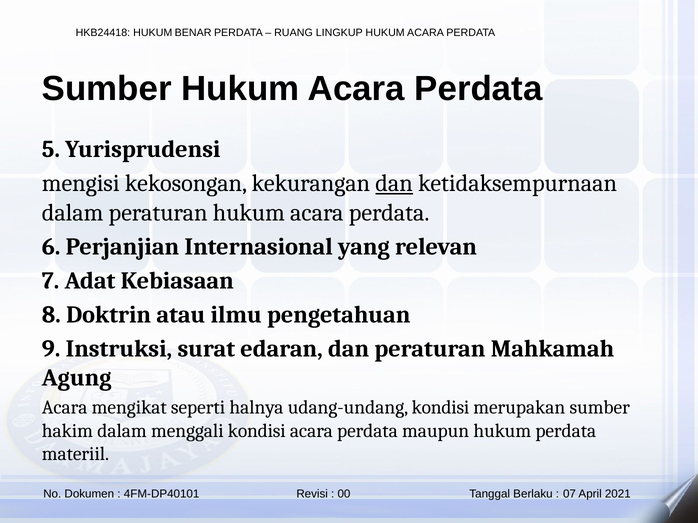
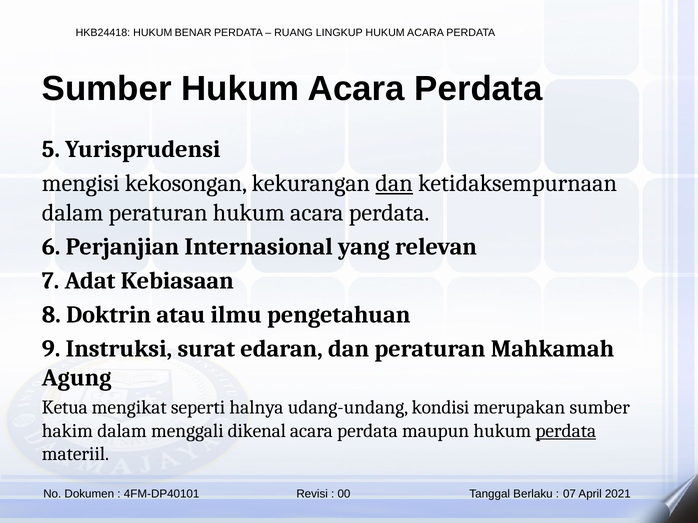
Acara at (65, 408): Acara -> Ketua
menggali kondisi: kondisi -> dikenal
perdata at (566, 431) underline: none -> present
